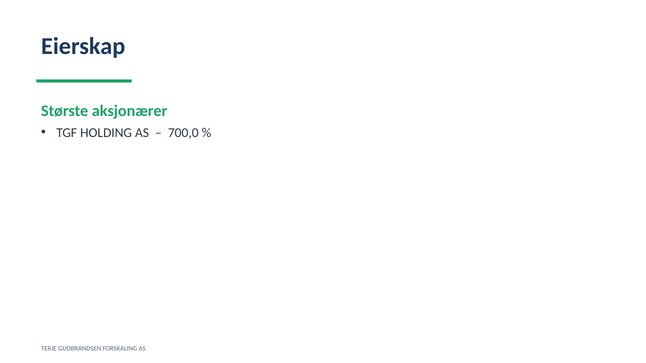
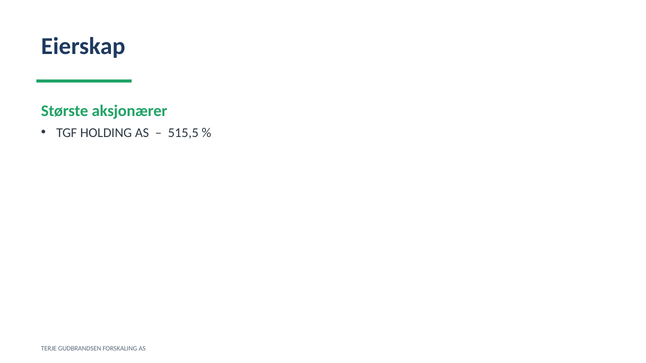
700,0: 700,0 -> 515,5
